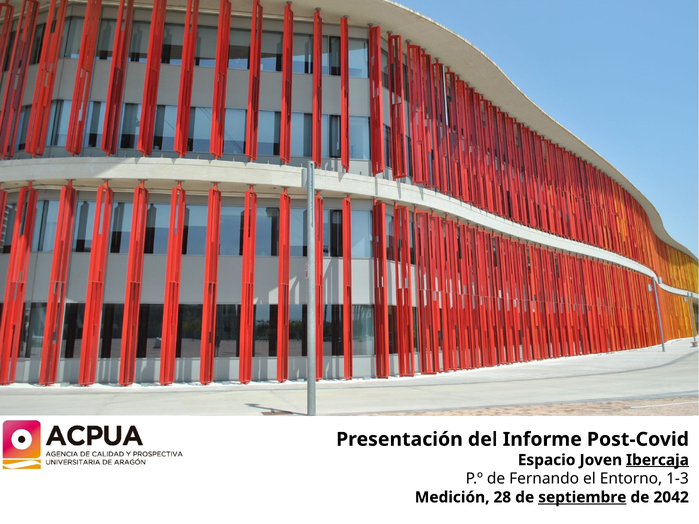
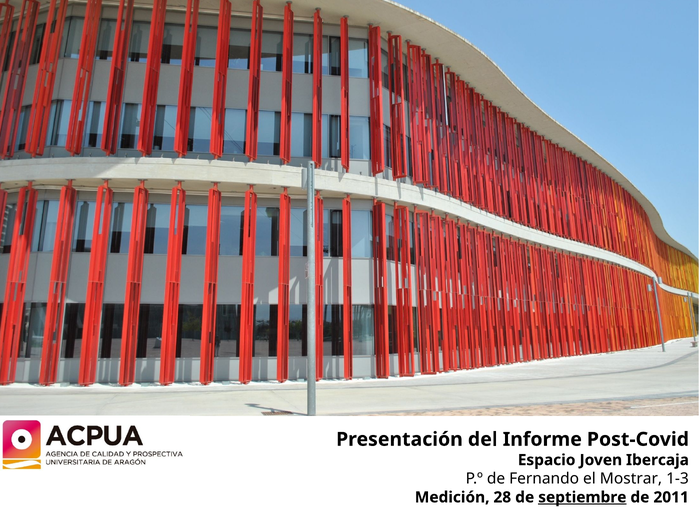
Ibercaja underline: present -> none
Entorno: Entorno -> Mostrar
2042: 2042 -> 2011
